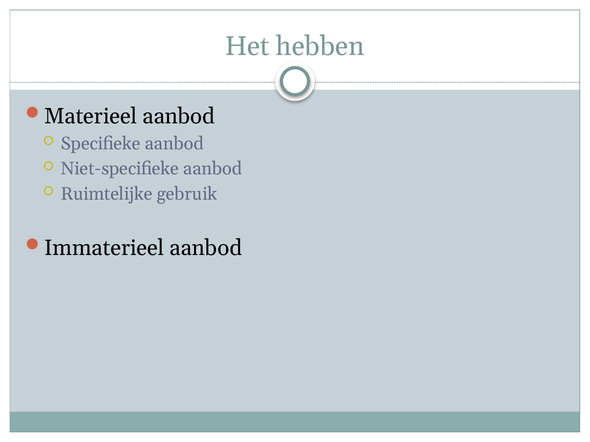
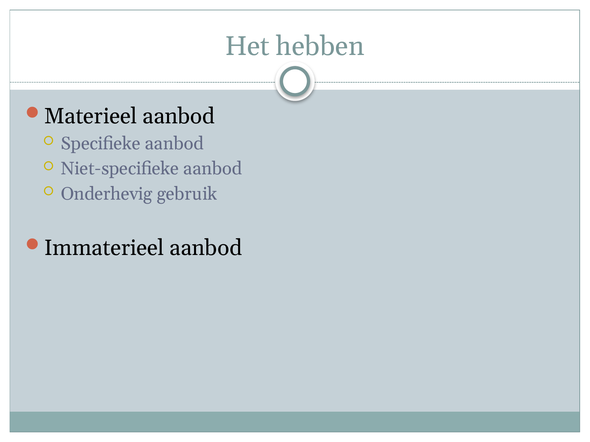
Ruimtelijke: Ruimtelijke -> Onderhevig
